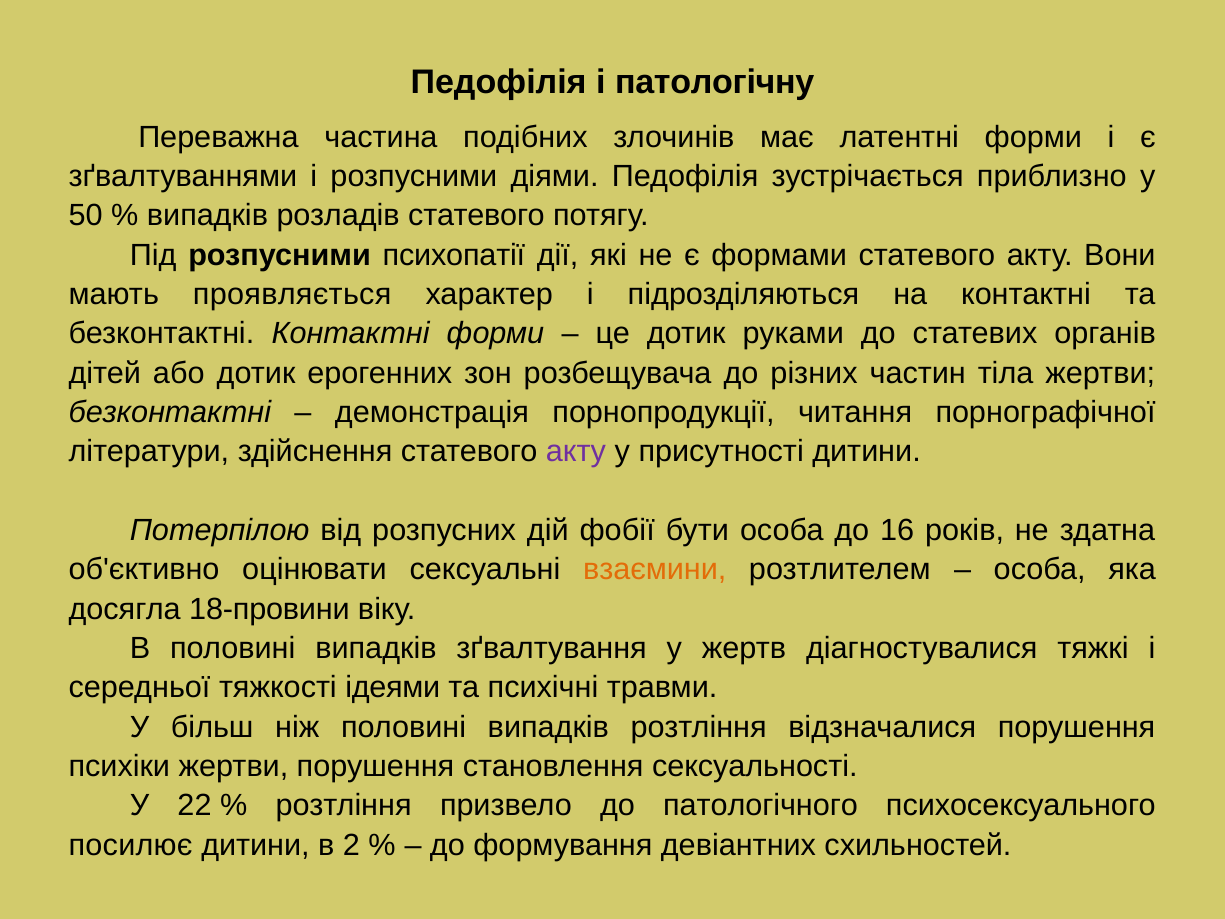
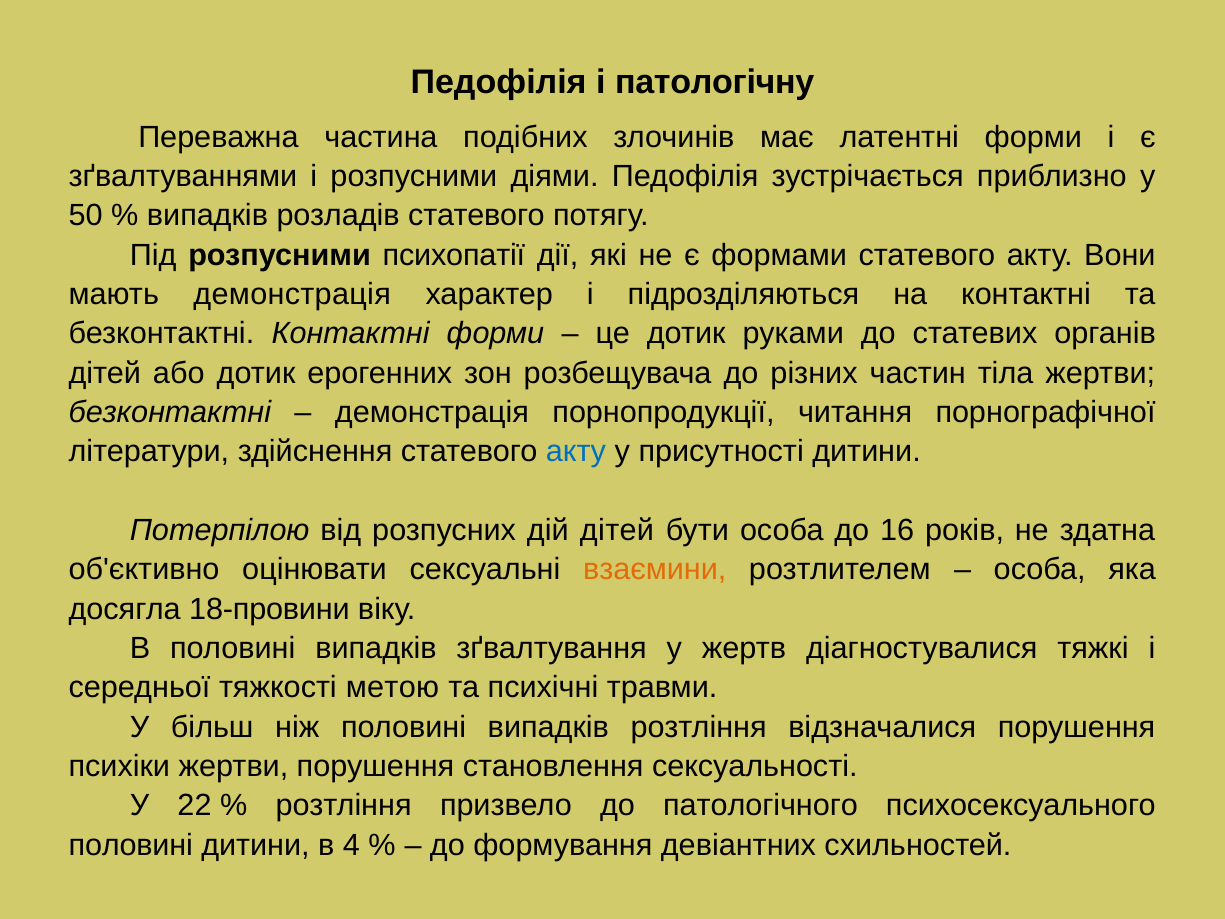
мають проявляється: проявляється -> демонстрація
акту at (576, 452) colour: purple -> blue
дій фобії: фобії -> дітей
ідеями: ідеями -> метою
посилює at (131, 845): посилює -> половині
2: 2 -> 4
